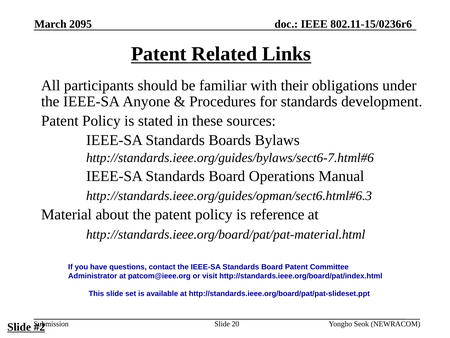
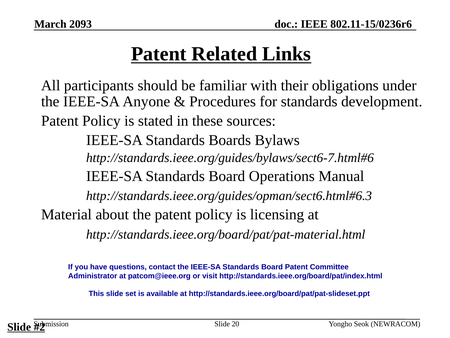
2095: 2095 -> 2093
reference: reference -> licensing
